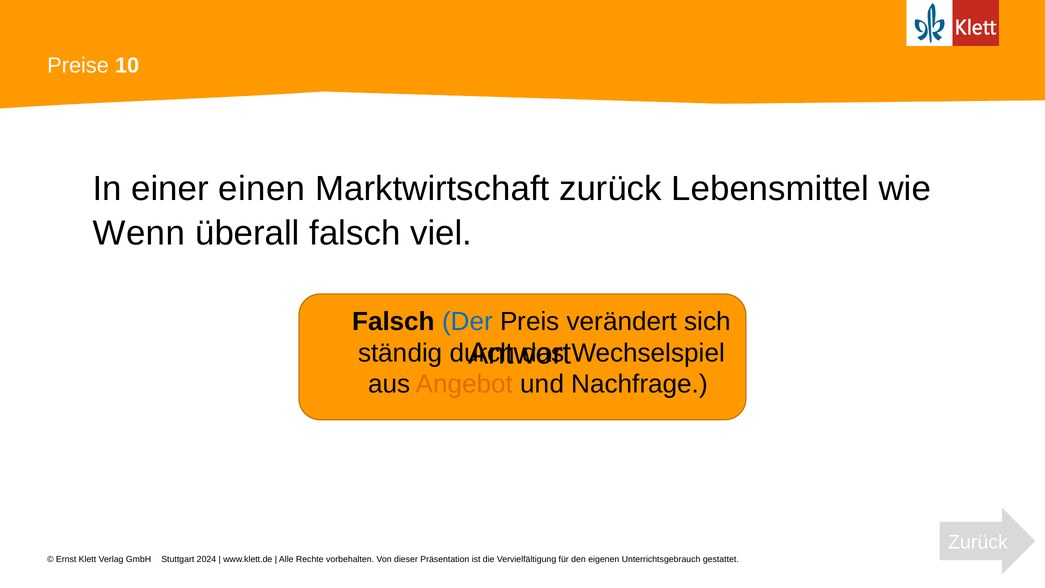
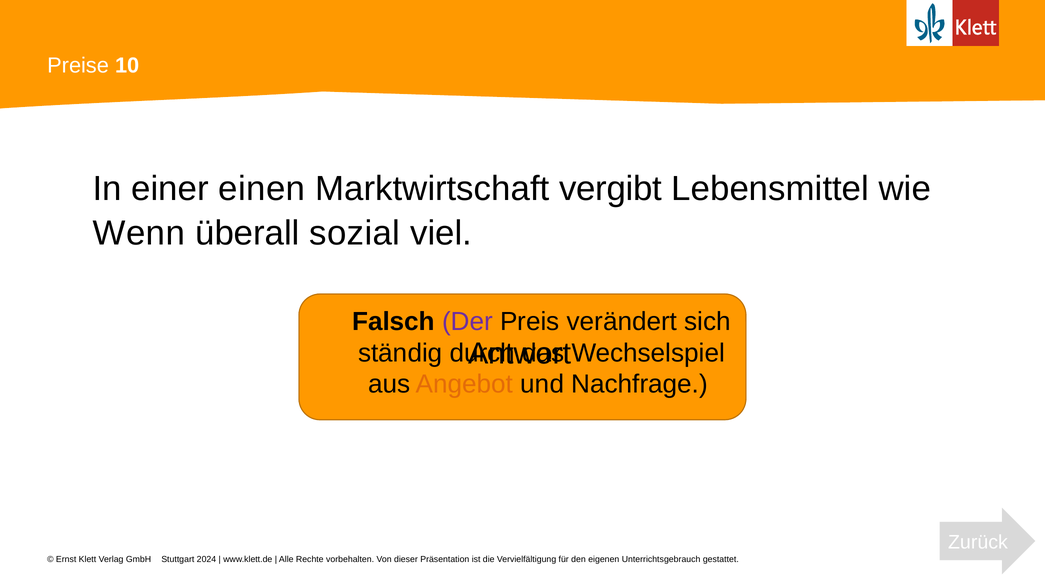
Marktwirtschaft zurück: zurück -> vergibt
überall falsch: falsch -> sozial
Der colour: blue -> purple
